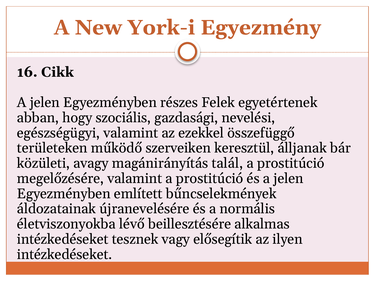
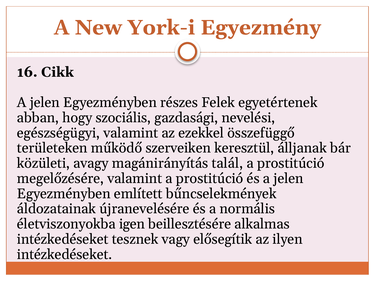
lévő: lévő -> igen
